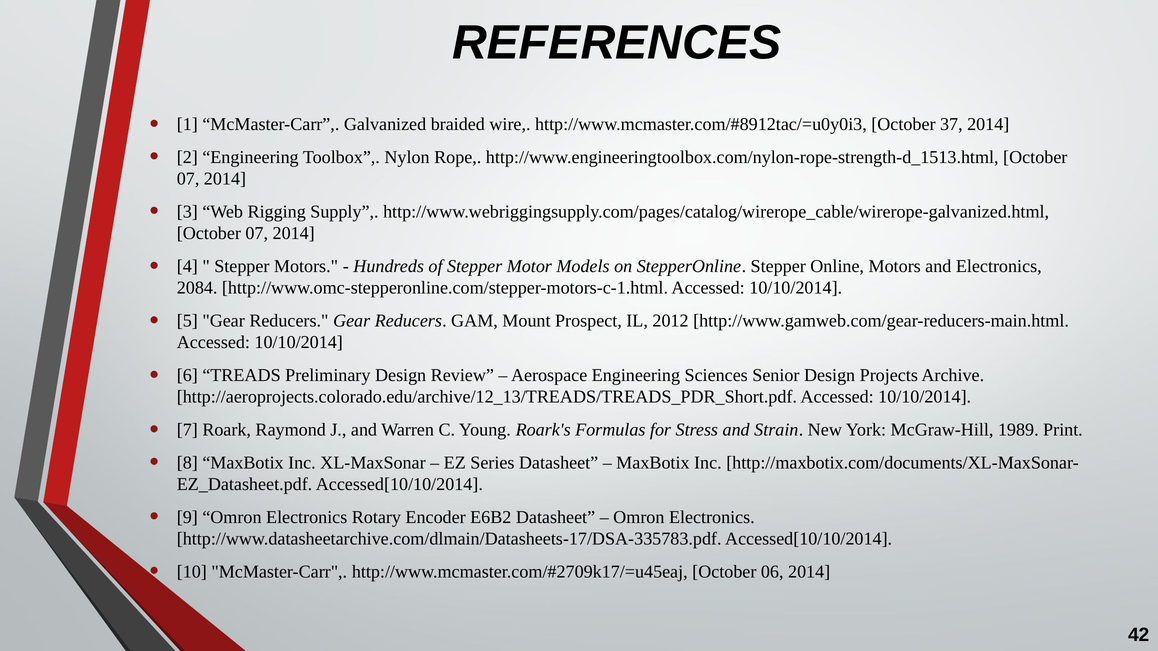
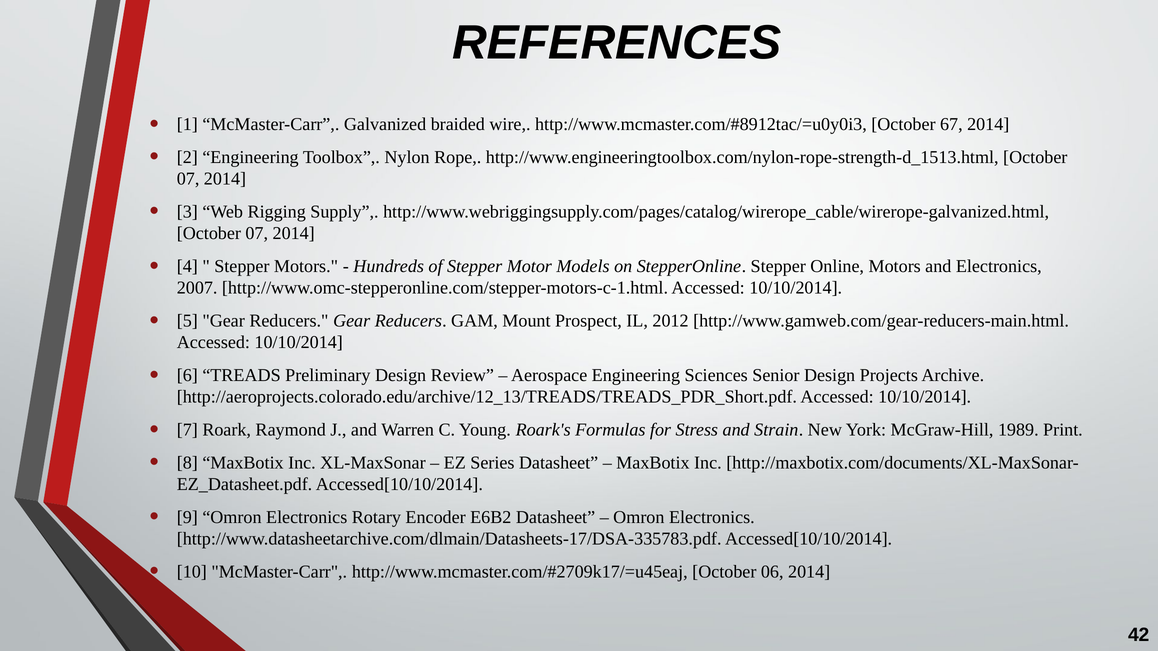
37: 37 -> 67
2084: 2084 -> 2007
